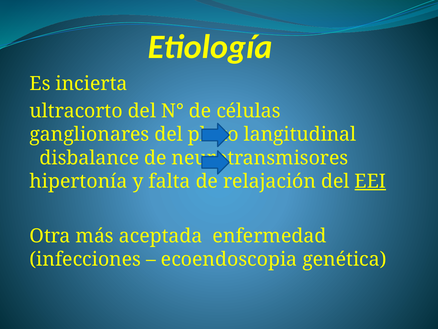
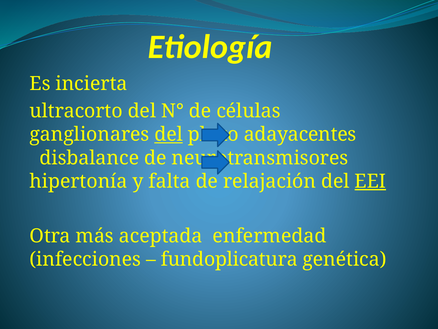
del at (169, 134) underline: none -> present
langitudinal: langitudinal -> adayacentes
ecoendoscopia: ecoendoscopia -> fundoplicatura
